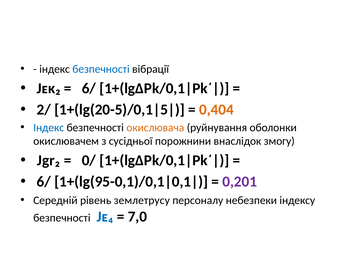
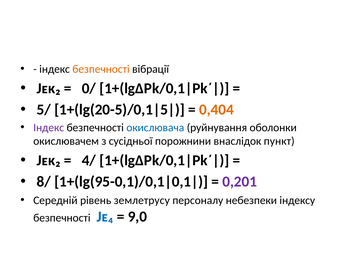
безпечності at (101, 69) colour: blue -> orange
6/ at (89, 88): 6/ -> 0/
2/: 2/ -> 5/
Індекс at (49, 127) colour: blue -> purple
окислювача colour: orange -> blue
змогу: змогу -> пункт
Jgr₂ at (48, 160): Jgr₂ -> Jᴇᴋ₂
0/: 0/ -> 4/
6/ at (44, 181): 6/ -> 8/
7,0: 7,0 -> 9,0
